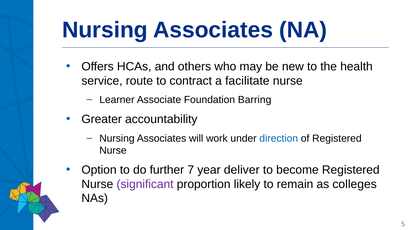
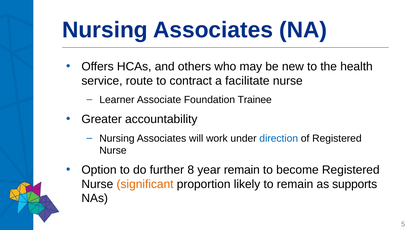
Barring: Barring -> Trainee
7: 7 -> 8
year deliver: deliver -> remain
significant colour: purple -> orange
colleges: colleges -> supports
